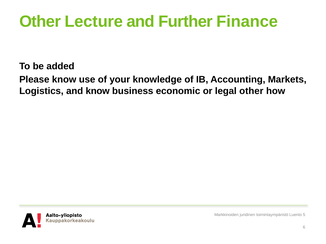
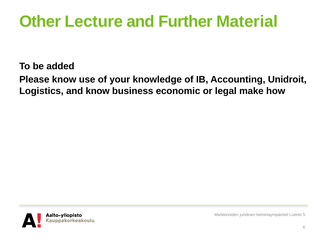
Finance: Finance -> Material
Markets: Markets -> Unidroit
legal other: other -> make
